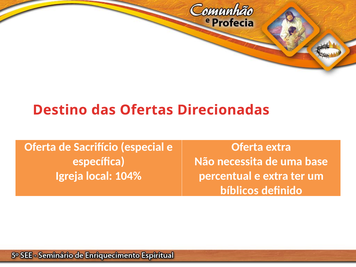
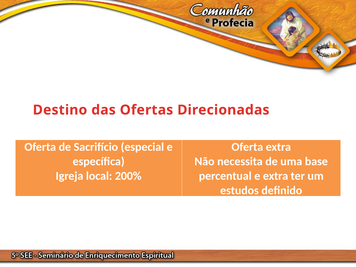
104%: 104% -> 200%
bíblicos: bíblicos -> estudos
